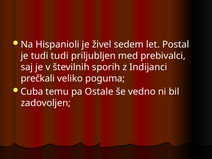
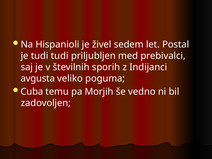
prečkali: prečkali -> avgusta
Ostale: Ostale -> Morjih
